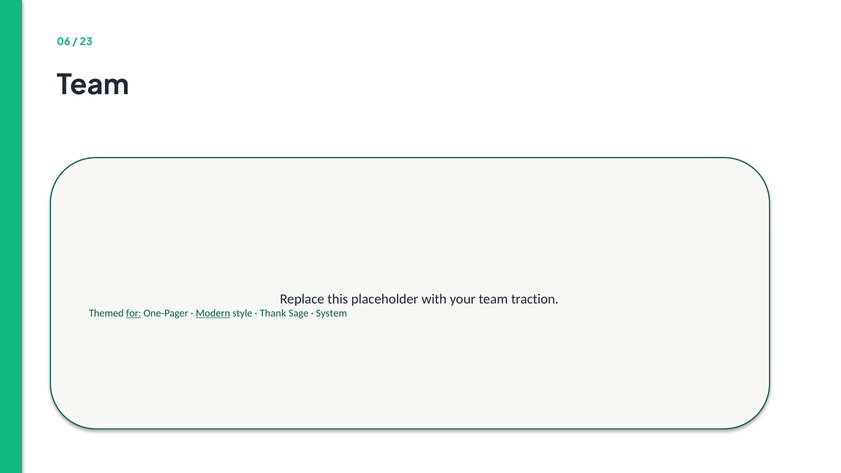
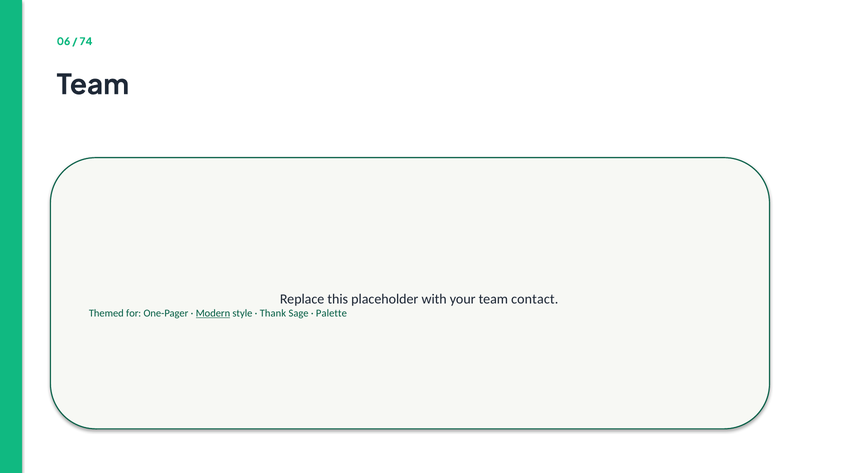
23: 23 -> 74
traction: traction -> contact
for underline: present -> none
System: System -> Palette
